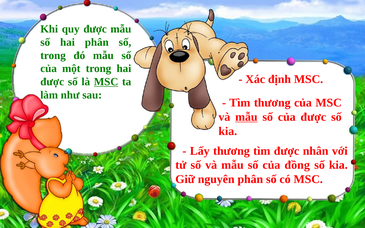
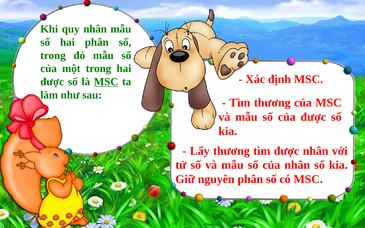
quy được: được -> nhân
mẫu at (246, 117) underline: present -> none
của đồng: đồng -> nhân
